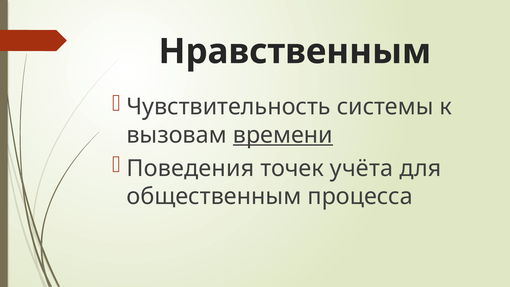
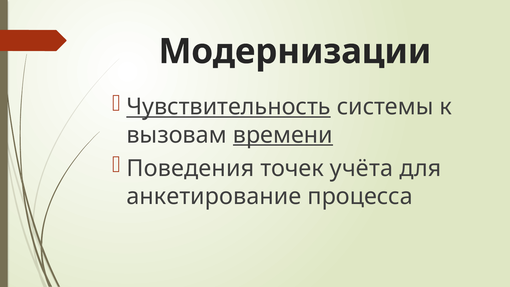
Нравственным: Нравственным -> Модернизации
Чувствительность underline: none -> present
общественным: общественным -> анкетирование
